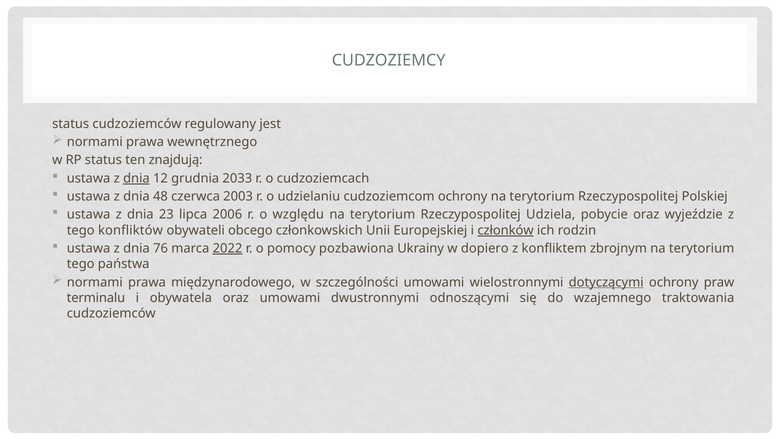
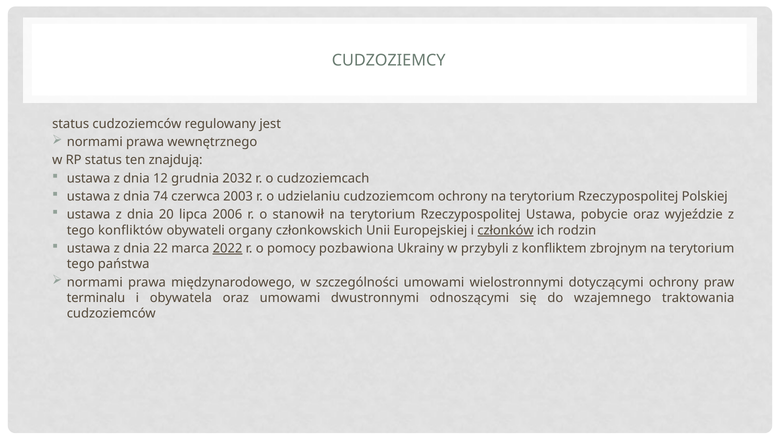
dnia at (136, 178) underline: present -> none
2033: 2033 -> 2032
48: 48 -> 74
23: 23 -> 20
względu: względu -> stanowił
Rzeczypospolitej Udziela: Udziela -> Ustawa
obcego: obcego -> organy
76: 76 -> 22
dopiero: dopiero -> przybyli
dotyczącymi underline: present -> none
